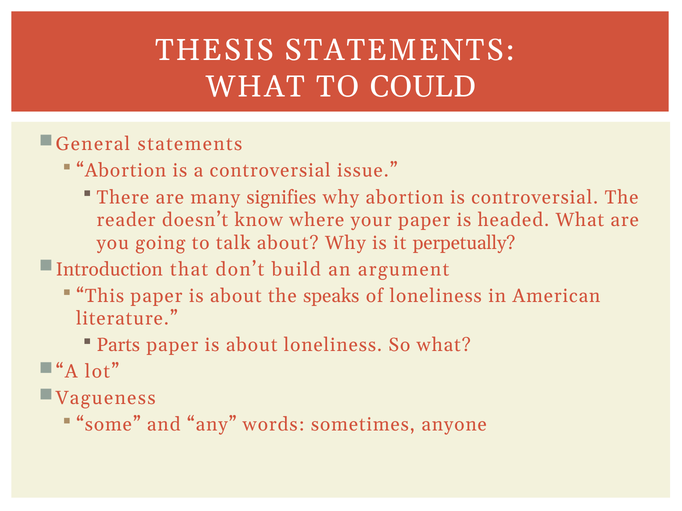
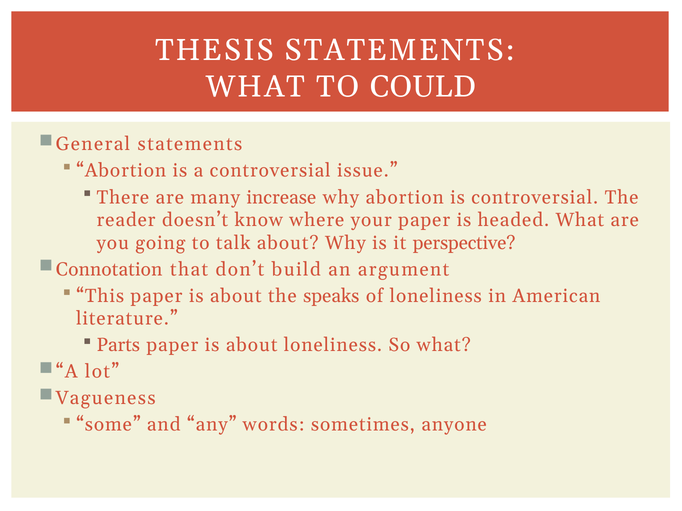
signifies: signifies -> increase
perpetually: perpetually -> perspective
Introduction: Introduction -> Connotation
